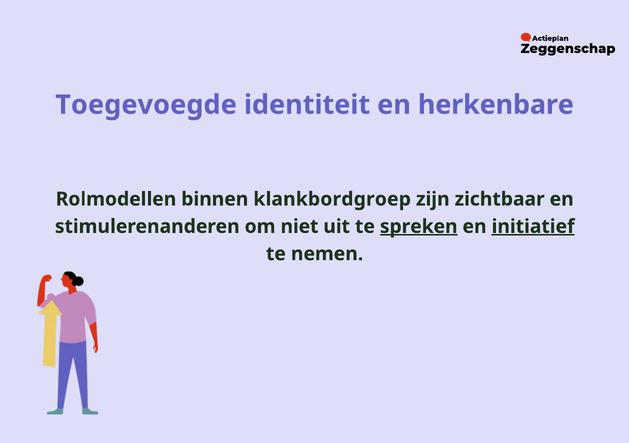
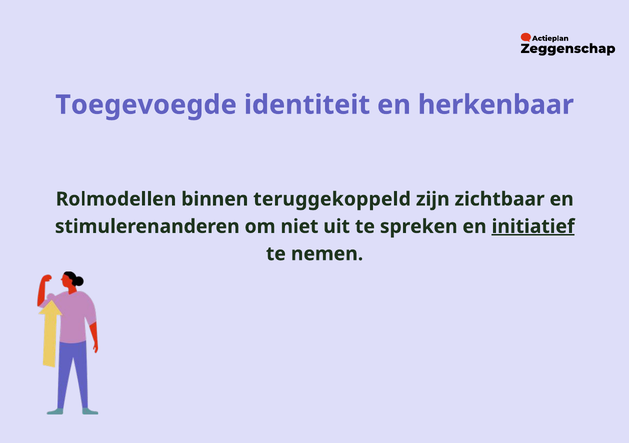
herkenbare: herkenbare -> herkenbaar
klankbordgroep: klankbordgroep -> teruggekoppeld
spreken underline: present -> none
